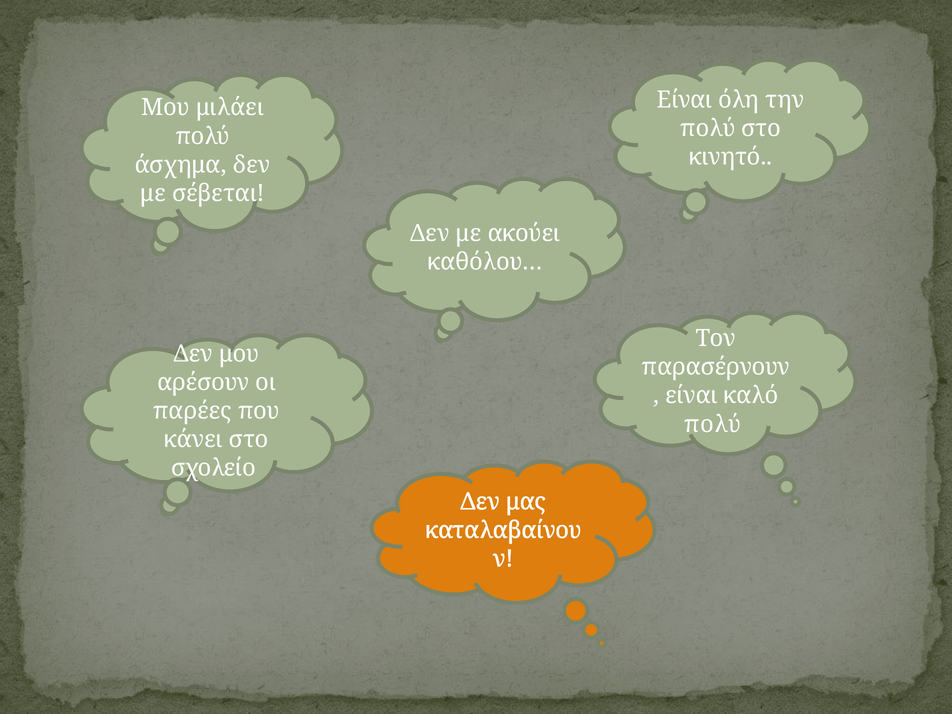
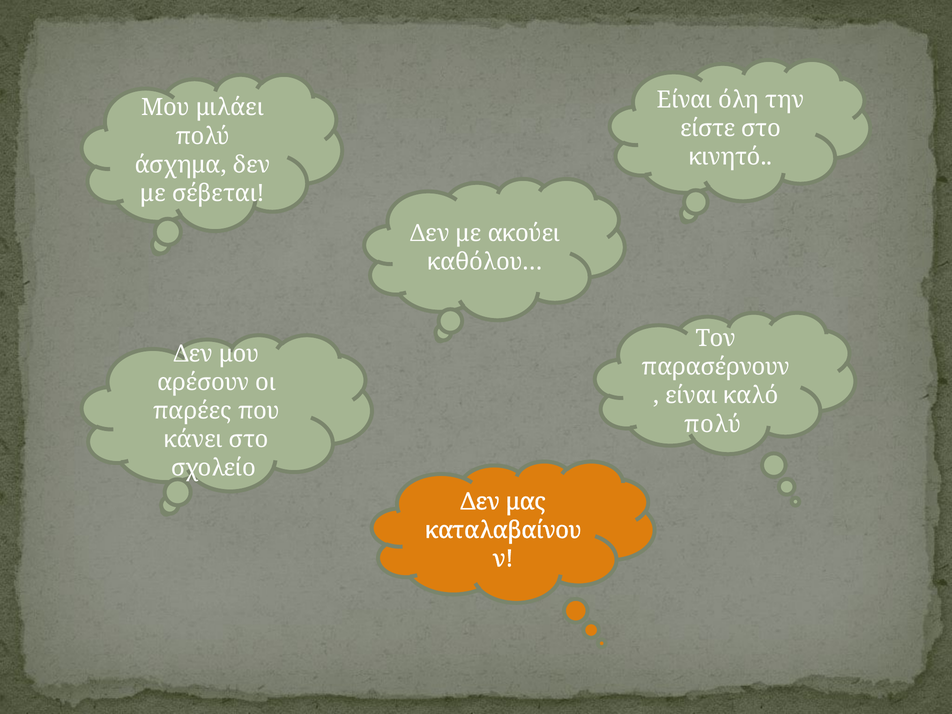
πολύ at (708, 128): πολύ -> είστε
